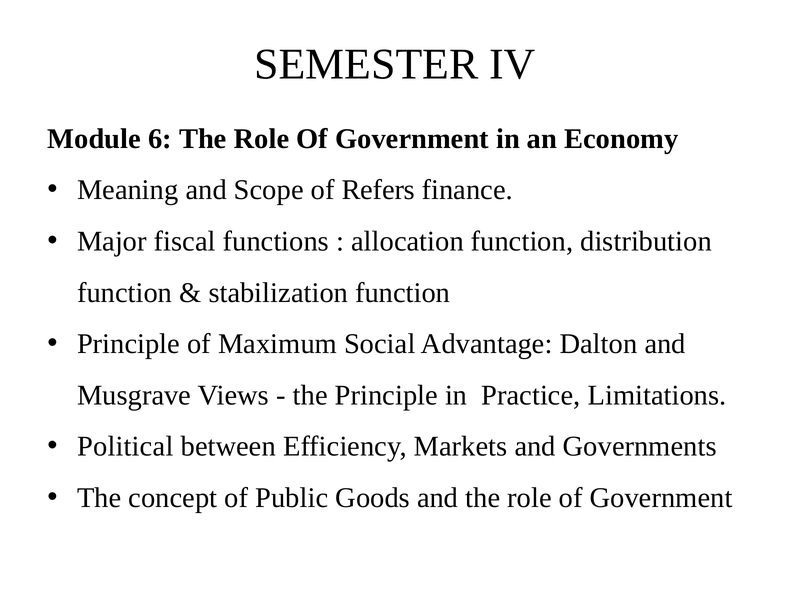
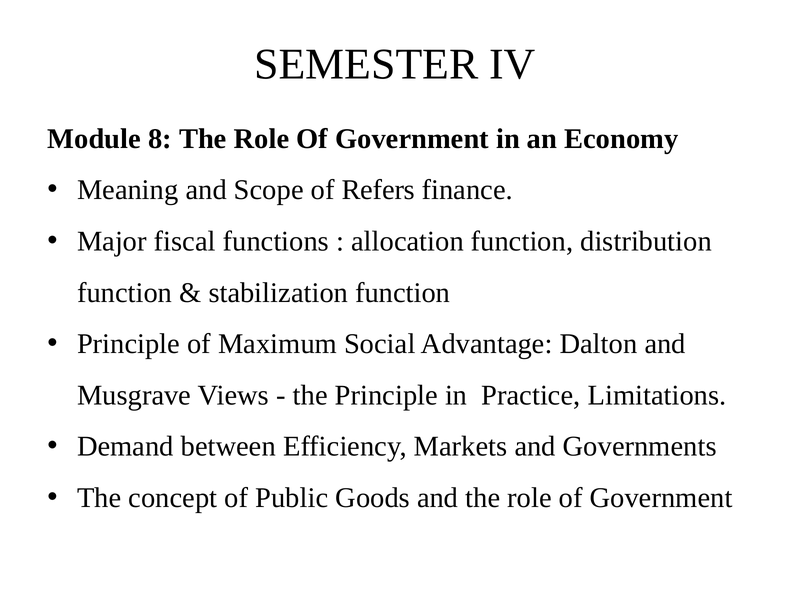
6: 6 -> 8
Political: Political -> Demand
